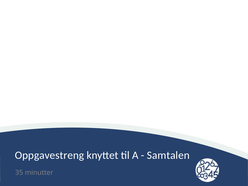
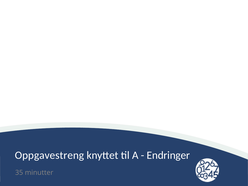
Samtalen: Samtalen -> Endringer
